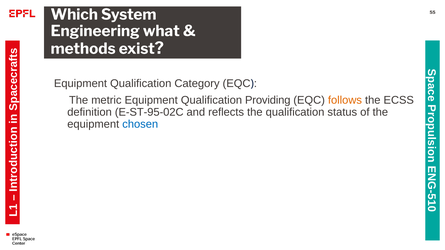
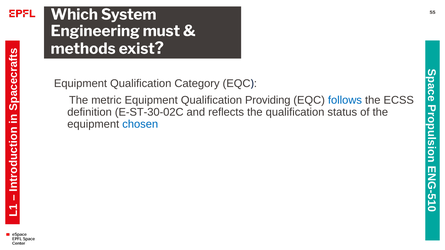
what: what -> must
follows colour: orange -> blue
E-ST-95-02C: E-ST-95-02C -> E-ST-30-02C
